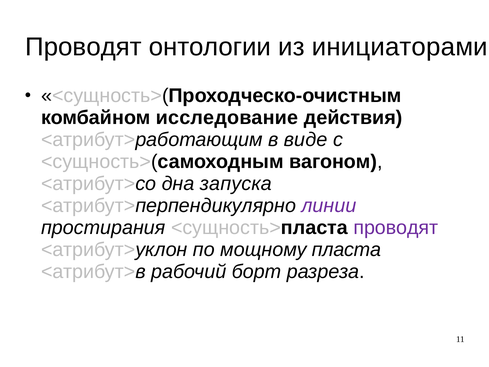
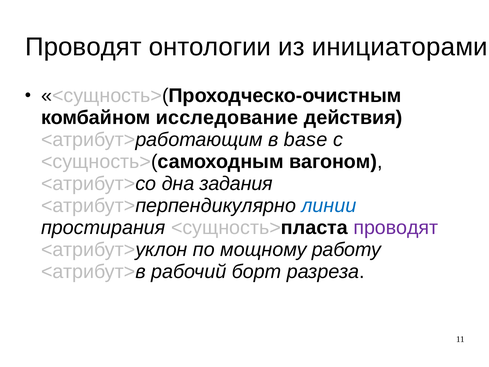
виде: виде -> base
запуска: запуска -> задания
линии colour: purple -> blue
пласта: пласта -> работу
